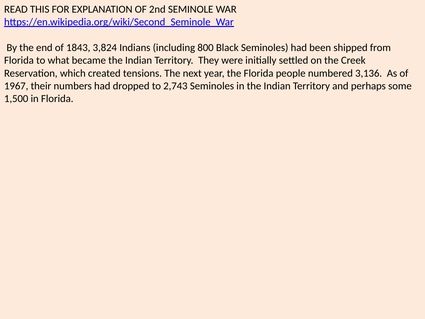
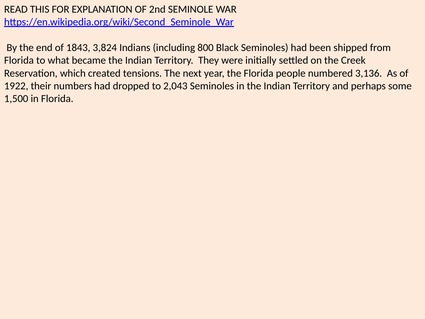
1967: 1967 -> 1922
2,743: 2,743 -> 2,043
